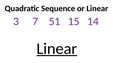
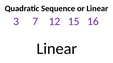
51: 51 -> 12
14: 14 -> 16
Linear at (57, 49) underline: present -> none
